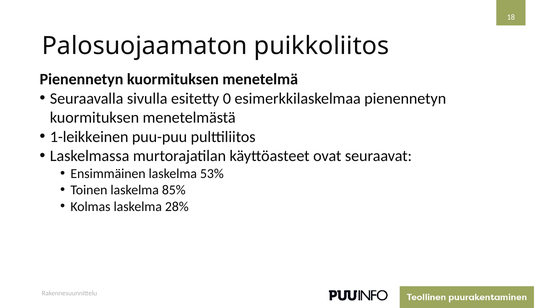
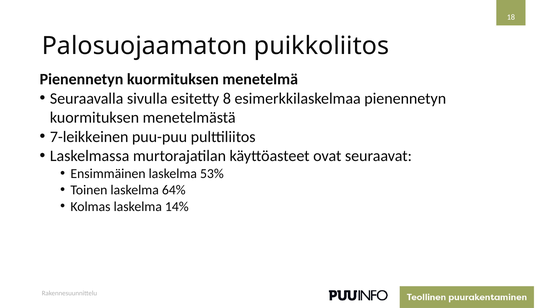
0: 0 -> 8
1-leikkeinen: 1-leikkeinen -> 7-leikkeinen
85%: 85% -> 64%
28%: 28% -> 14%
